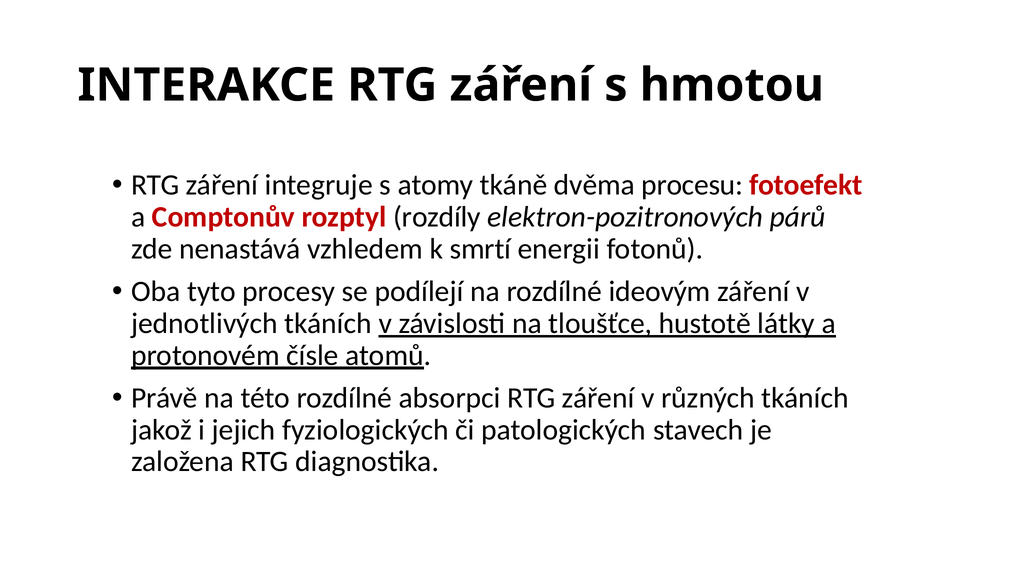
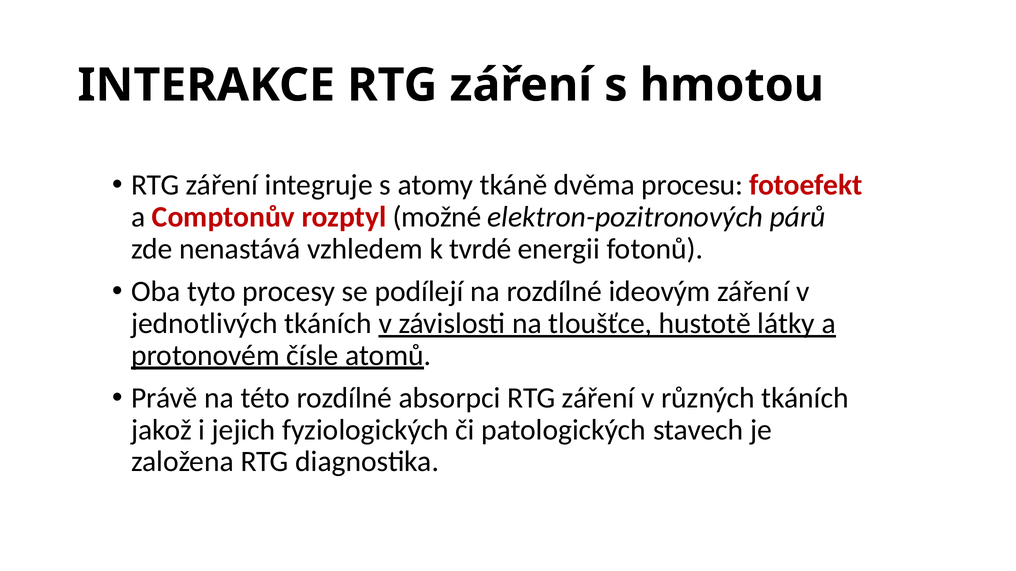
rozdíly: rozdíly -> možné
smrtí: smrtí -> tvrdé
